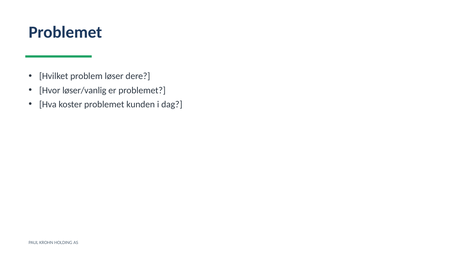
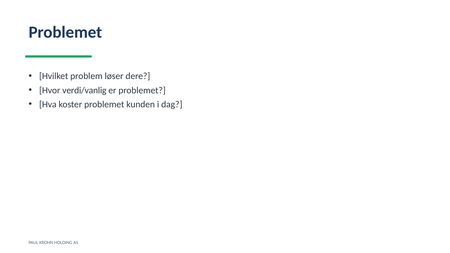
løser/vanlig: løser/vanlig -> verdi/vanlig
